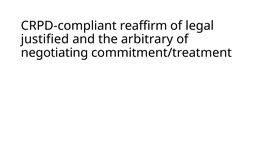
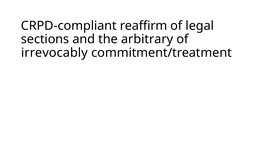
justified: justified -> sections
negotiating: negotiating -> irrevocably
